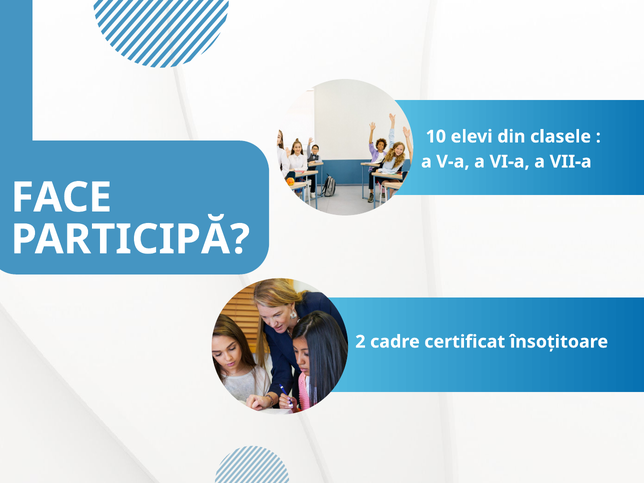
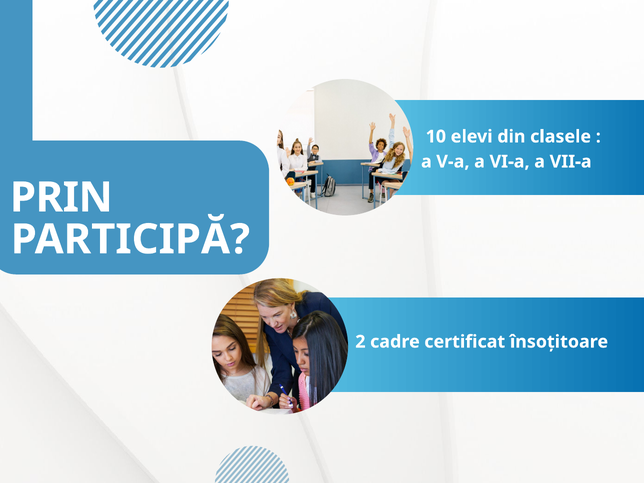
FACE: FACE -> PRIN
